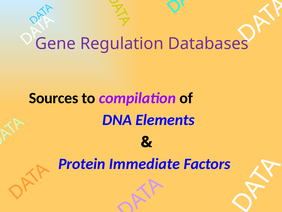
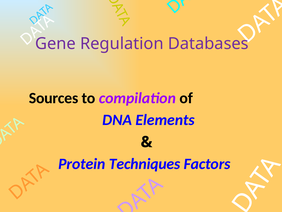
Immediate: Immediate -> Techniques
